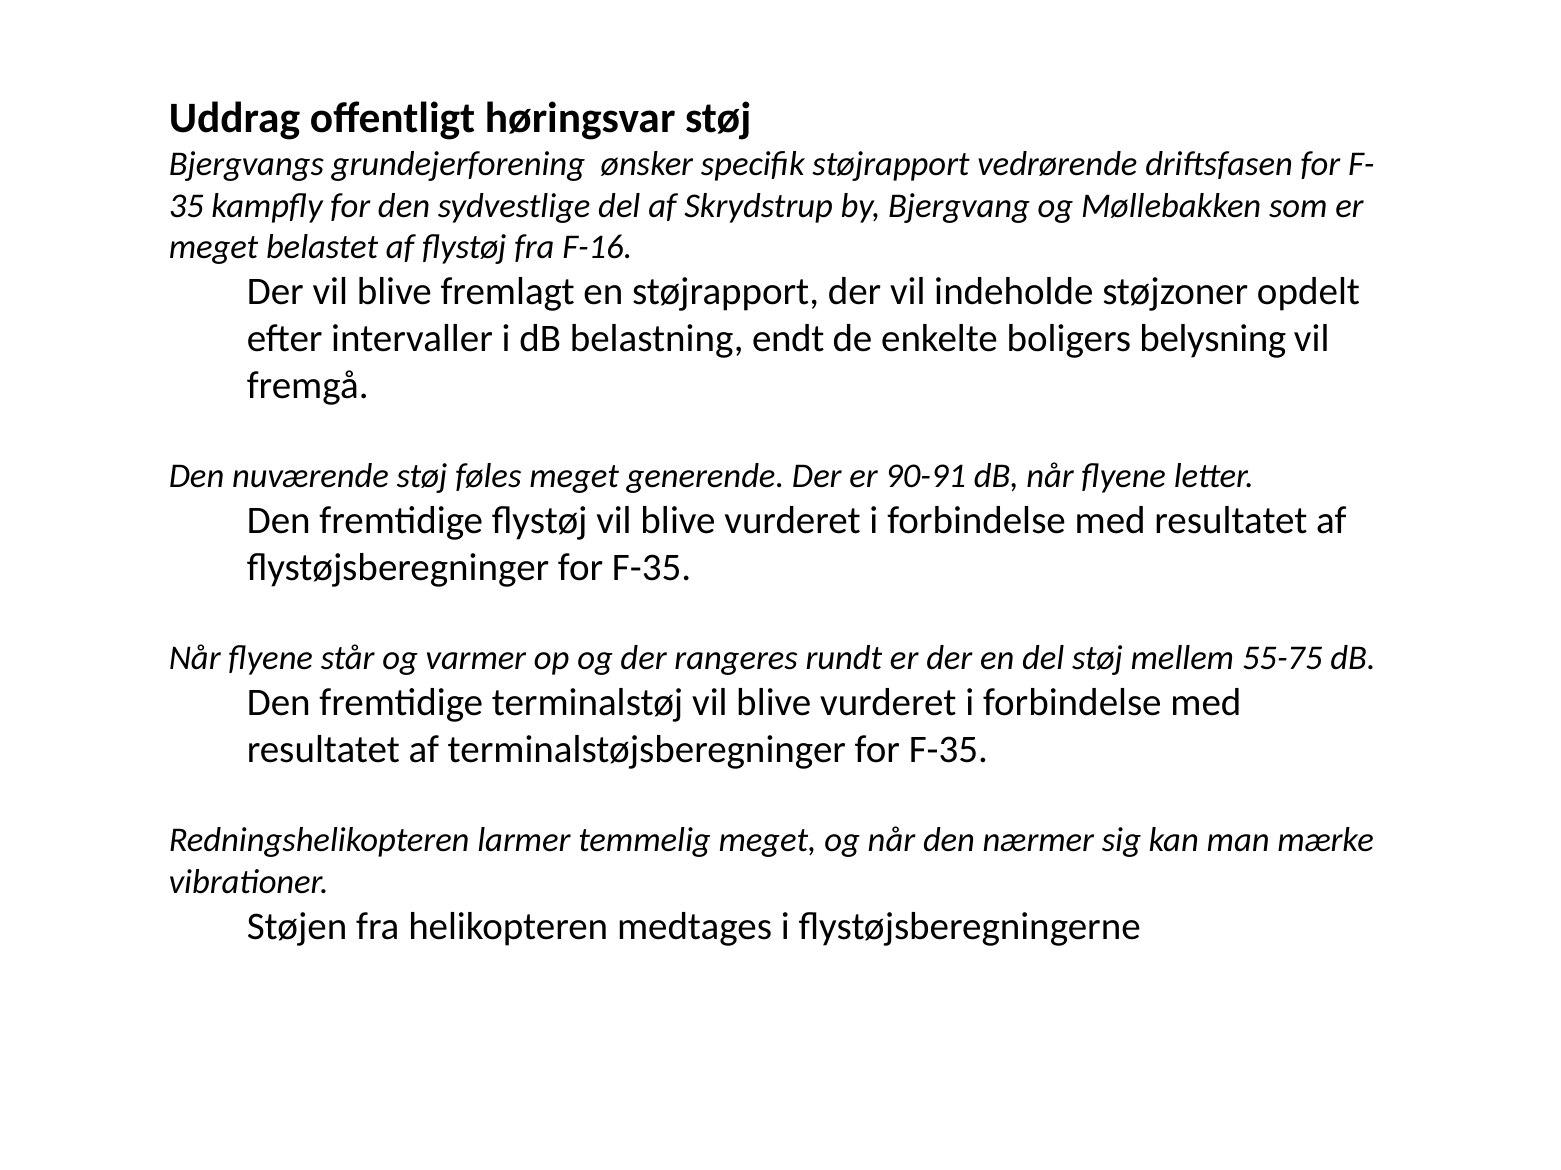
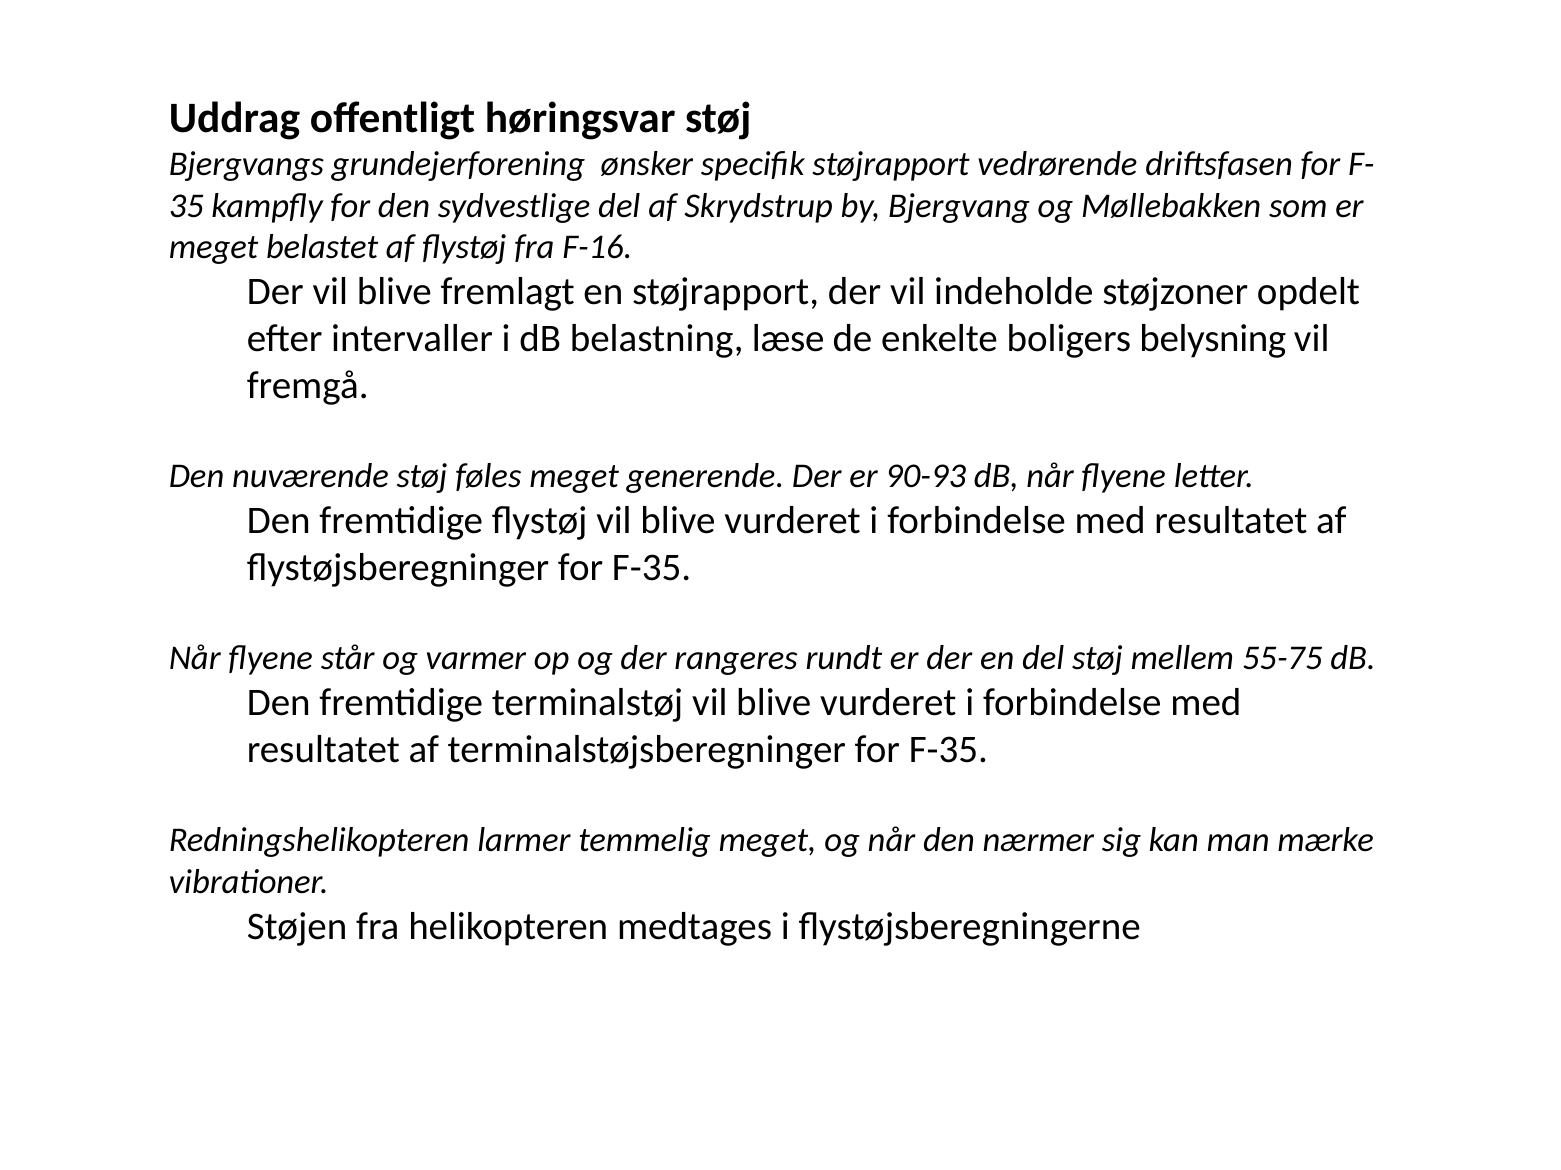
endt: endt -> læse
90-91: 90-91 -> 90-93
